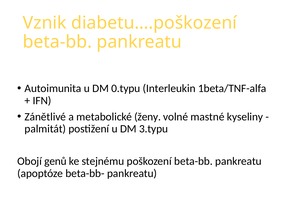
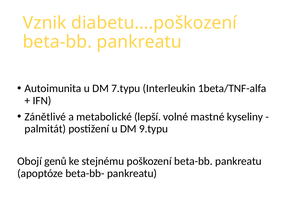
0.typu: 0.typu -> 7.typu
ženy: ženy -> lepší
3.typu: 3.typu -> 9.typu
